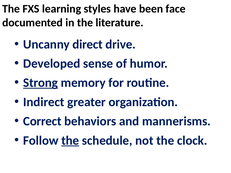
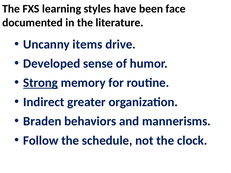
direct: direct -> items
Correct: Correct -> Braden
the at (70, 141) underline: present -> none
